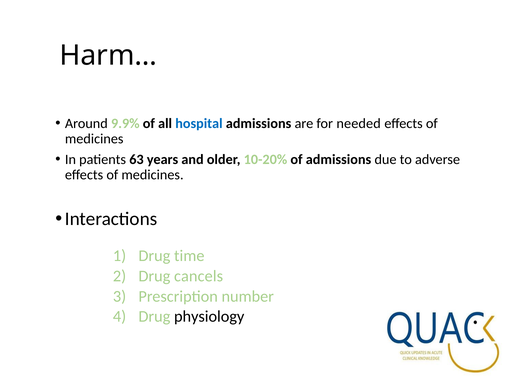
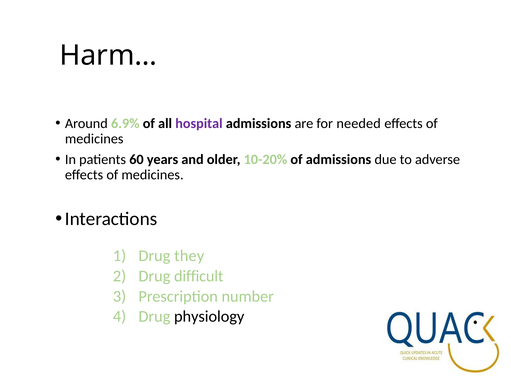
9.9%: 9.9% -> 6.9%
hospital colour: blue -> purple
63: 63 -> 60
time: time -> they
cancels: cancels -> difficult
